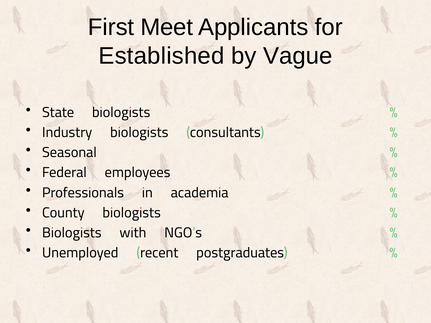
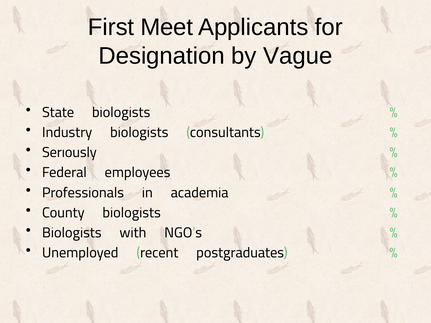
Established: Established -> Designation
Seasonal: Seasonal -> Seriously
